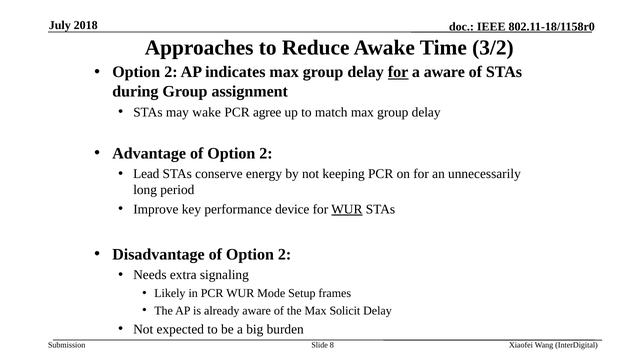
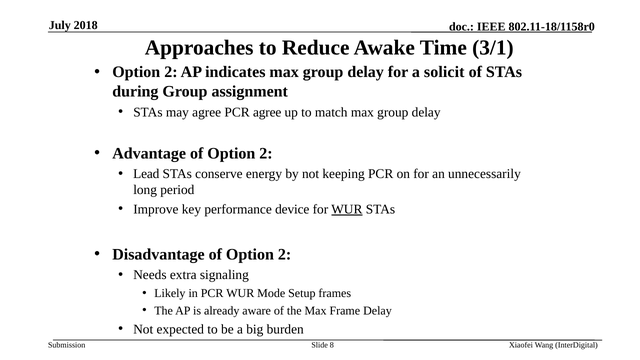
3/2: 3/2 -> 3/1
for at (398, 72) underline: present -> none
a aware: aware -> solicit
may wake: wake -> agree
Solicit: Solicit -> Frame
